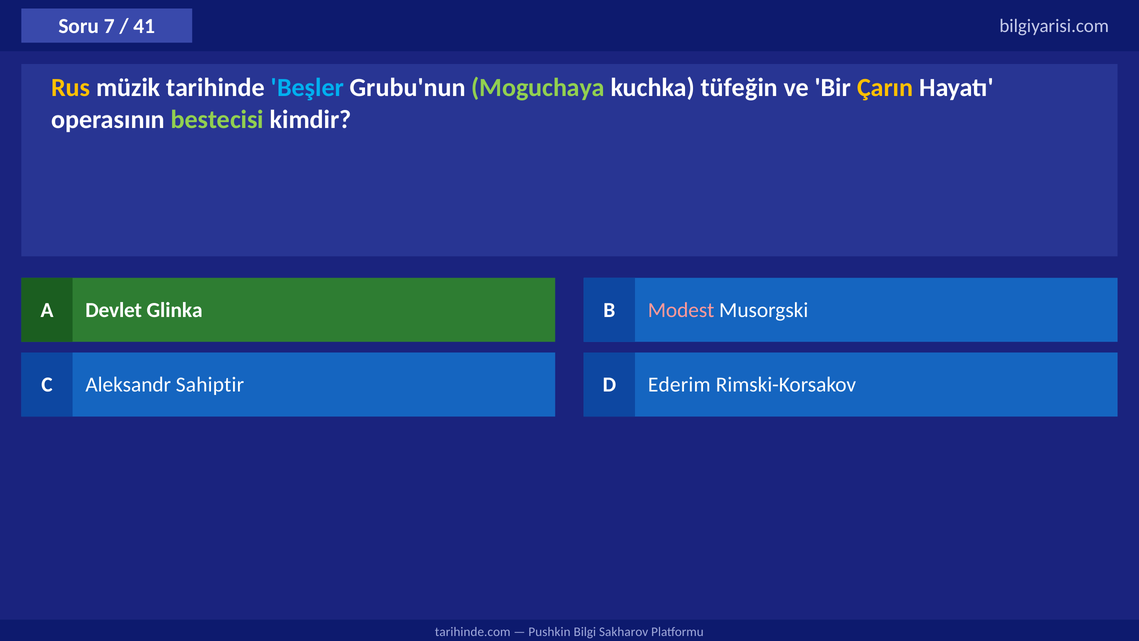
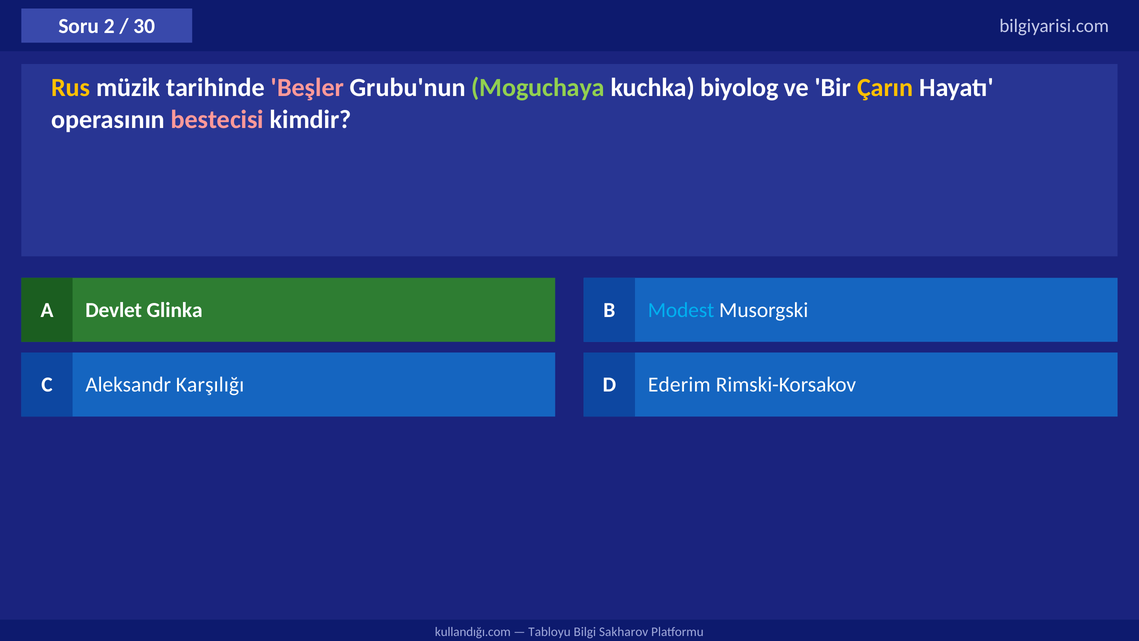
7: 7 -> 2
41: 41 -> 30
Beşler colour: light blue -> pink
tüfeğin: tüfeğin -> biyolog
bestecisi colour: light green -> pink
Modest colour: pink -> light blue
Sahiptir: Sahiptir -> Karşılığı
tarihinde.com: tarihinde.com -> kullandığı.com
Pushkin: Pushkin -> Tabloyu
